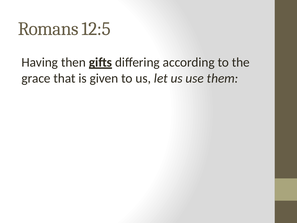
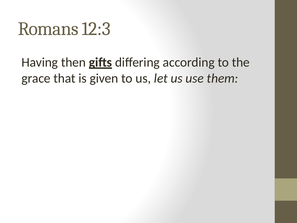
12:5: 12:5 -> 12:3
